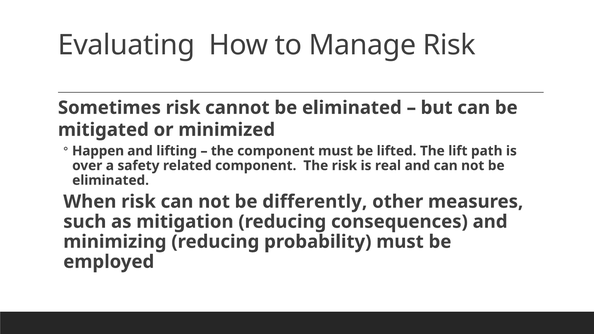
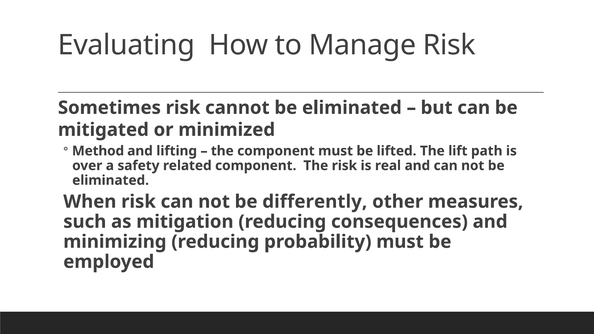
Happen: Happen -> Method
